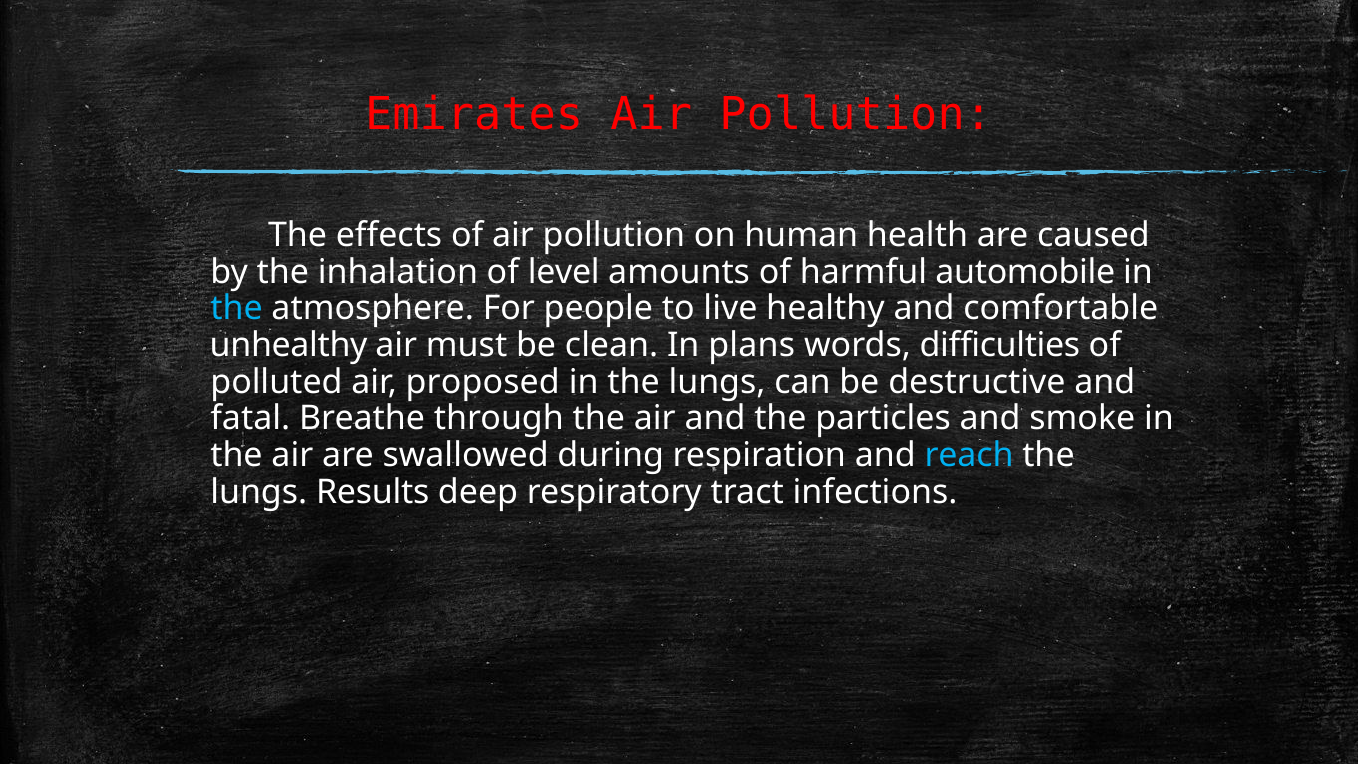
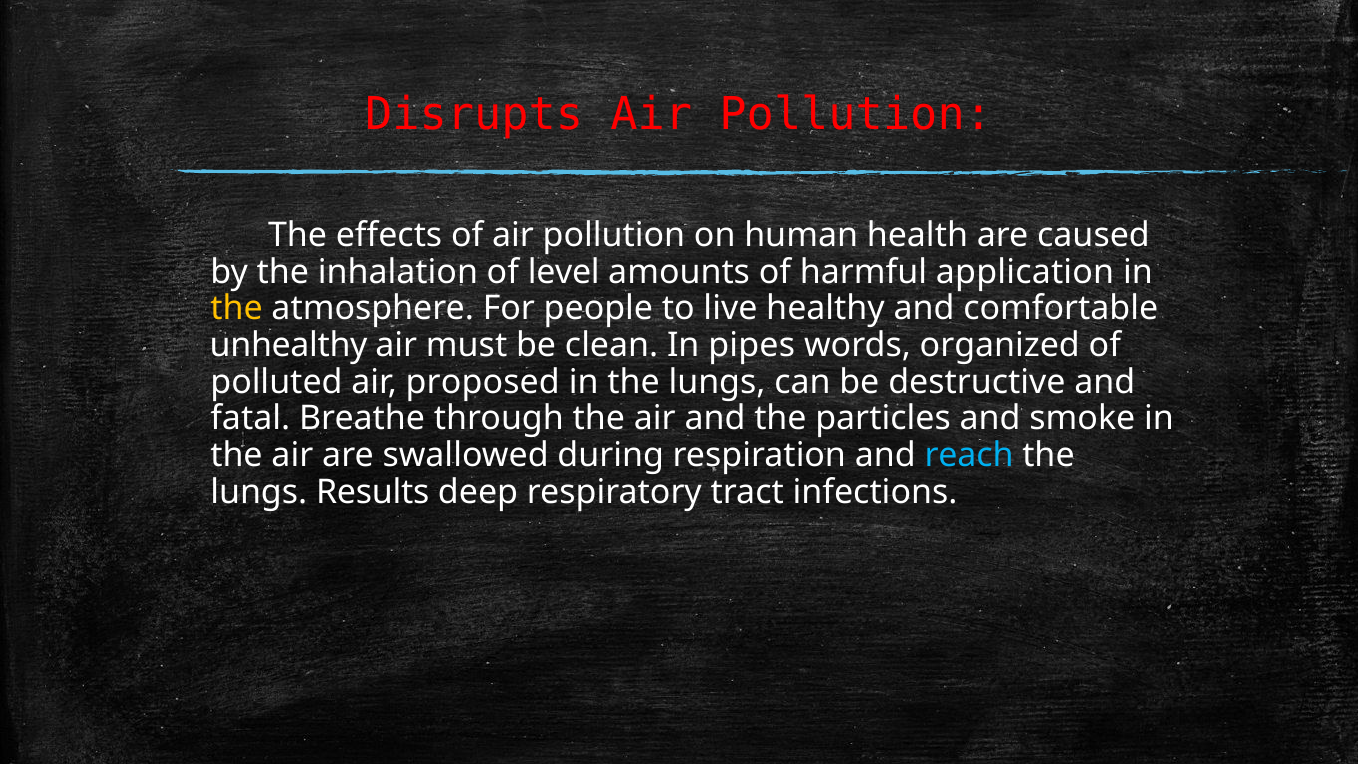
Emirates: Emirates -> Disrupts
automobile: automobile -> application
the at (237, 309) colour: light blue -> yellow
plans: plans -> pipes
difficulties: difficulties -> organized
